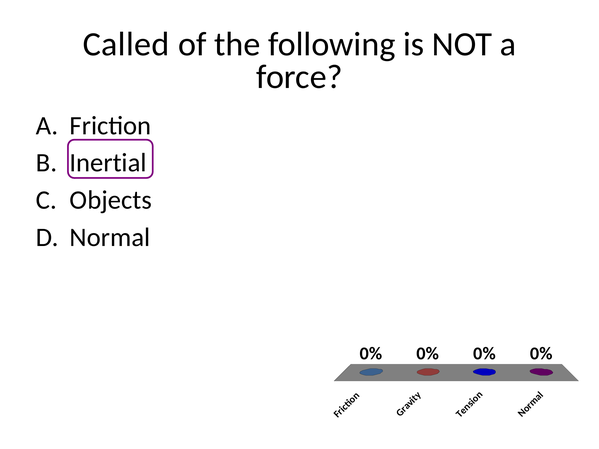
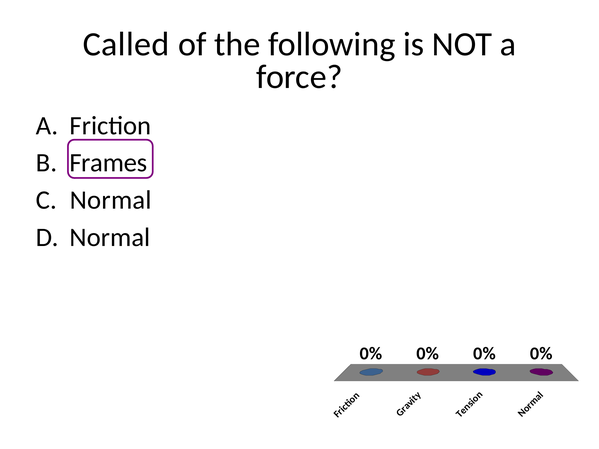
Inertial: Inertial -> Frames
Objects at (111, 200): Objects -> Normal
